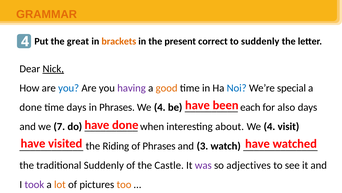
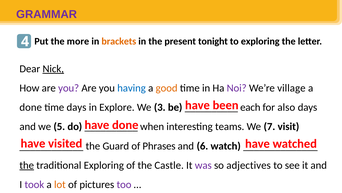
GRAMMAR colour: orange -> purple
great: great -> more
correct: correct -> tonight
to suddenly: suddenly -> exploring
you at (69, 88) colour: blue -> purple
having colour: purple -> blue
Noi colour: blue -> purple
special: special -> village
in Phrases: Phrases -> Explore
4 at (160, 107): 4 -> 3
7: 7 -> 5
about: about -> teams
4 at (269, 126): 4 -> 7
Riding: Riding -> Guard
3: 3 -> 6
the at (27, 165) underline: none -> present
traditional Suddenly: Suddenly -> Exploring
too colour: orange -> purple
